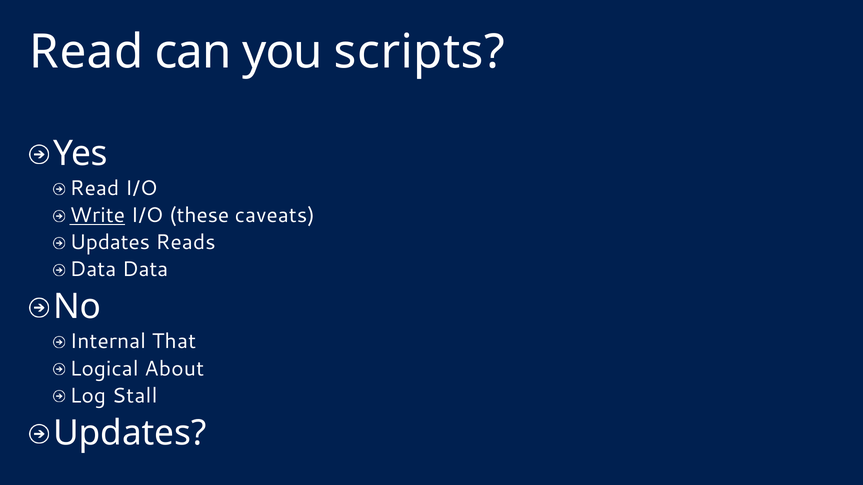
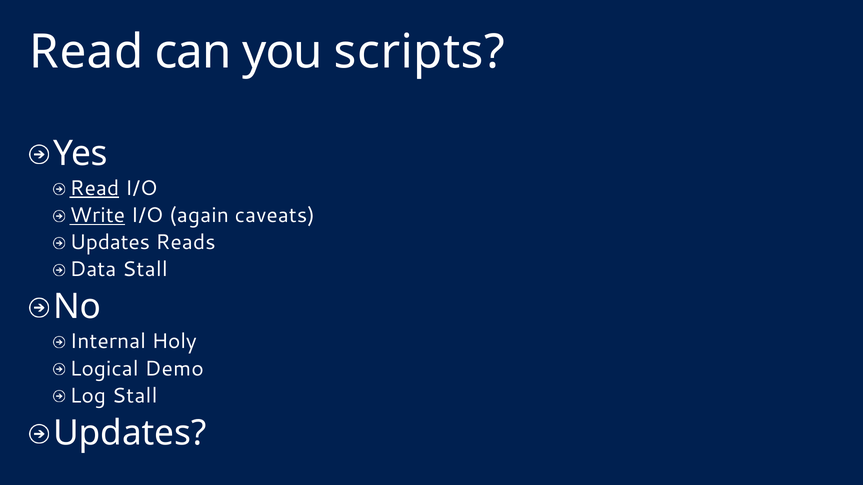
Read at (94, 188) underline: none -> present
these: these -> again
Data Data: Data -> Stall
That: That -> Holy
About: About -> Demo
